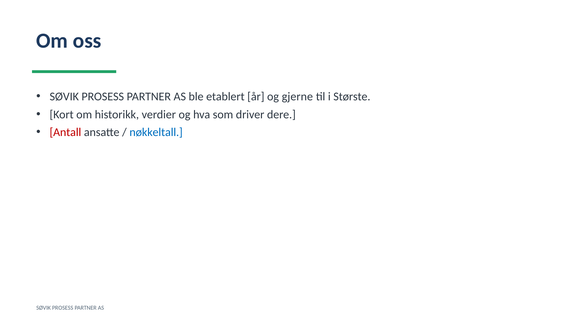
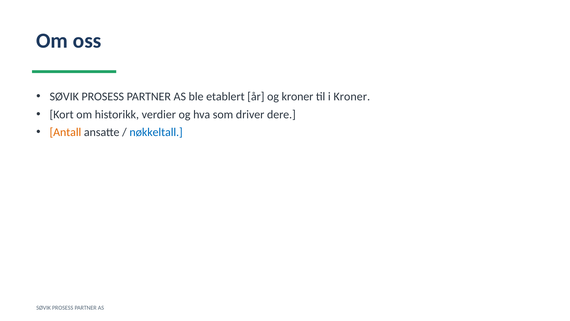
og gjerne: gjerne -> kroner
i Største: Største -> Kroner
Antall colour: red -> orange
